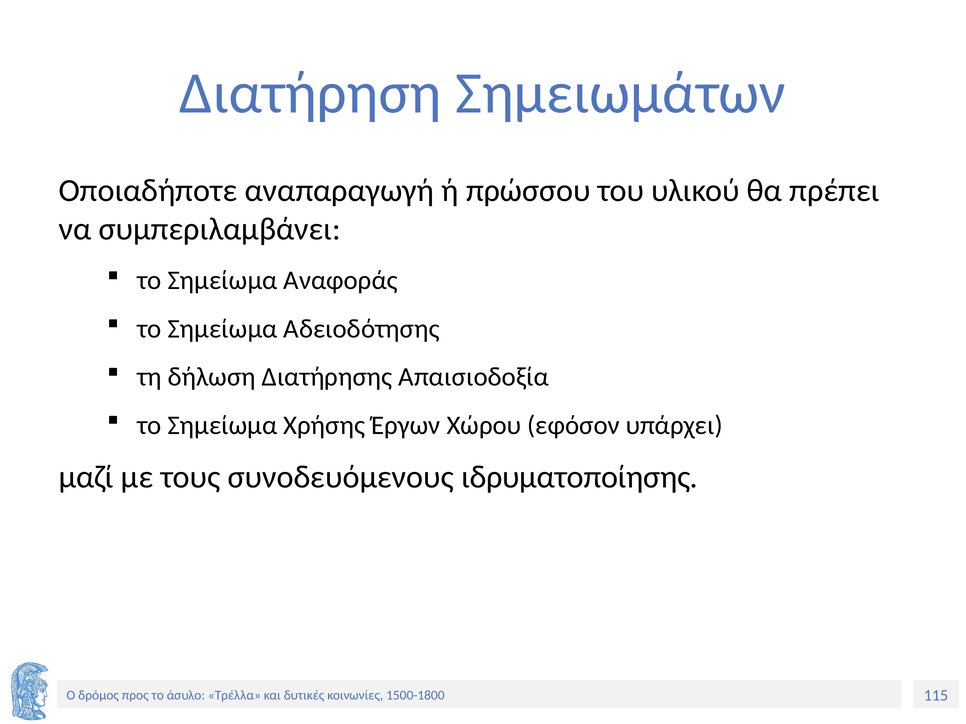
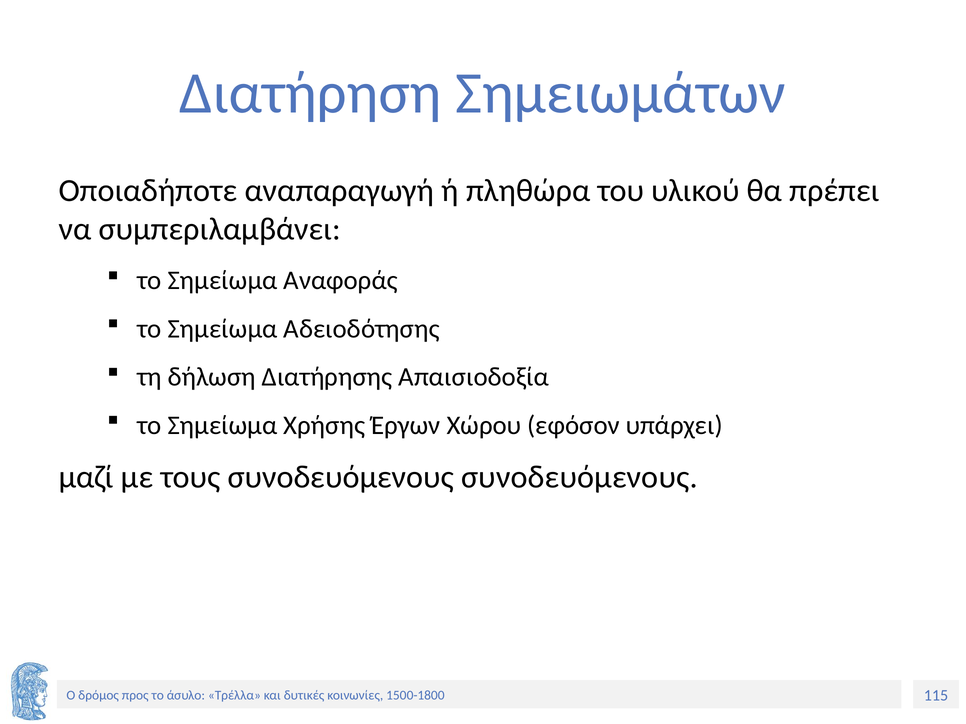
πρώσσου: πρώσσου -> πληθώρα
συνοδευόμενους ιδρυματοποίησης: ιδρυματοποίησης -> συνοδευόμενους
